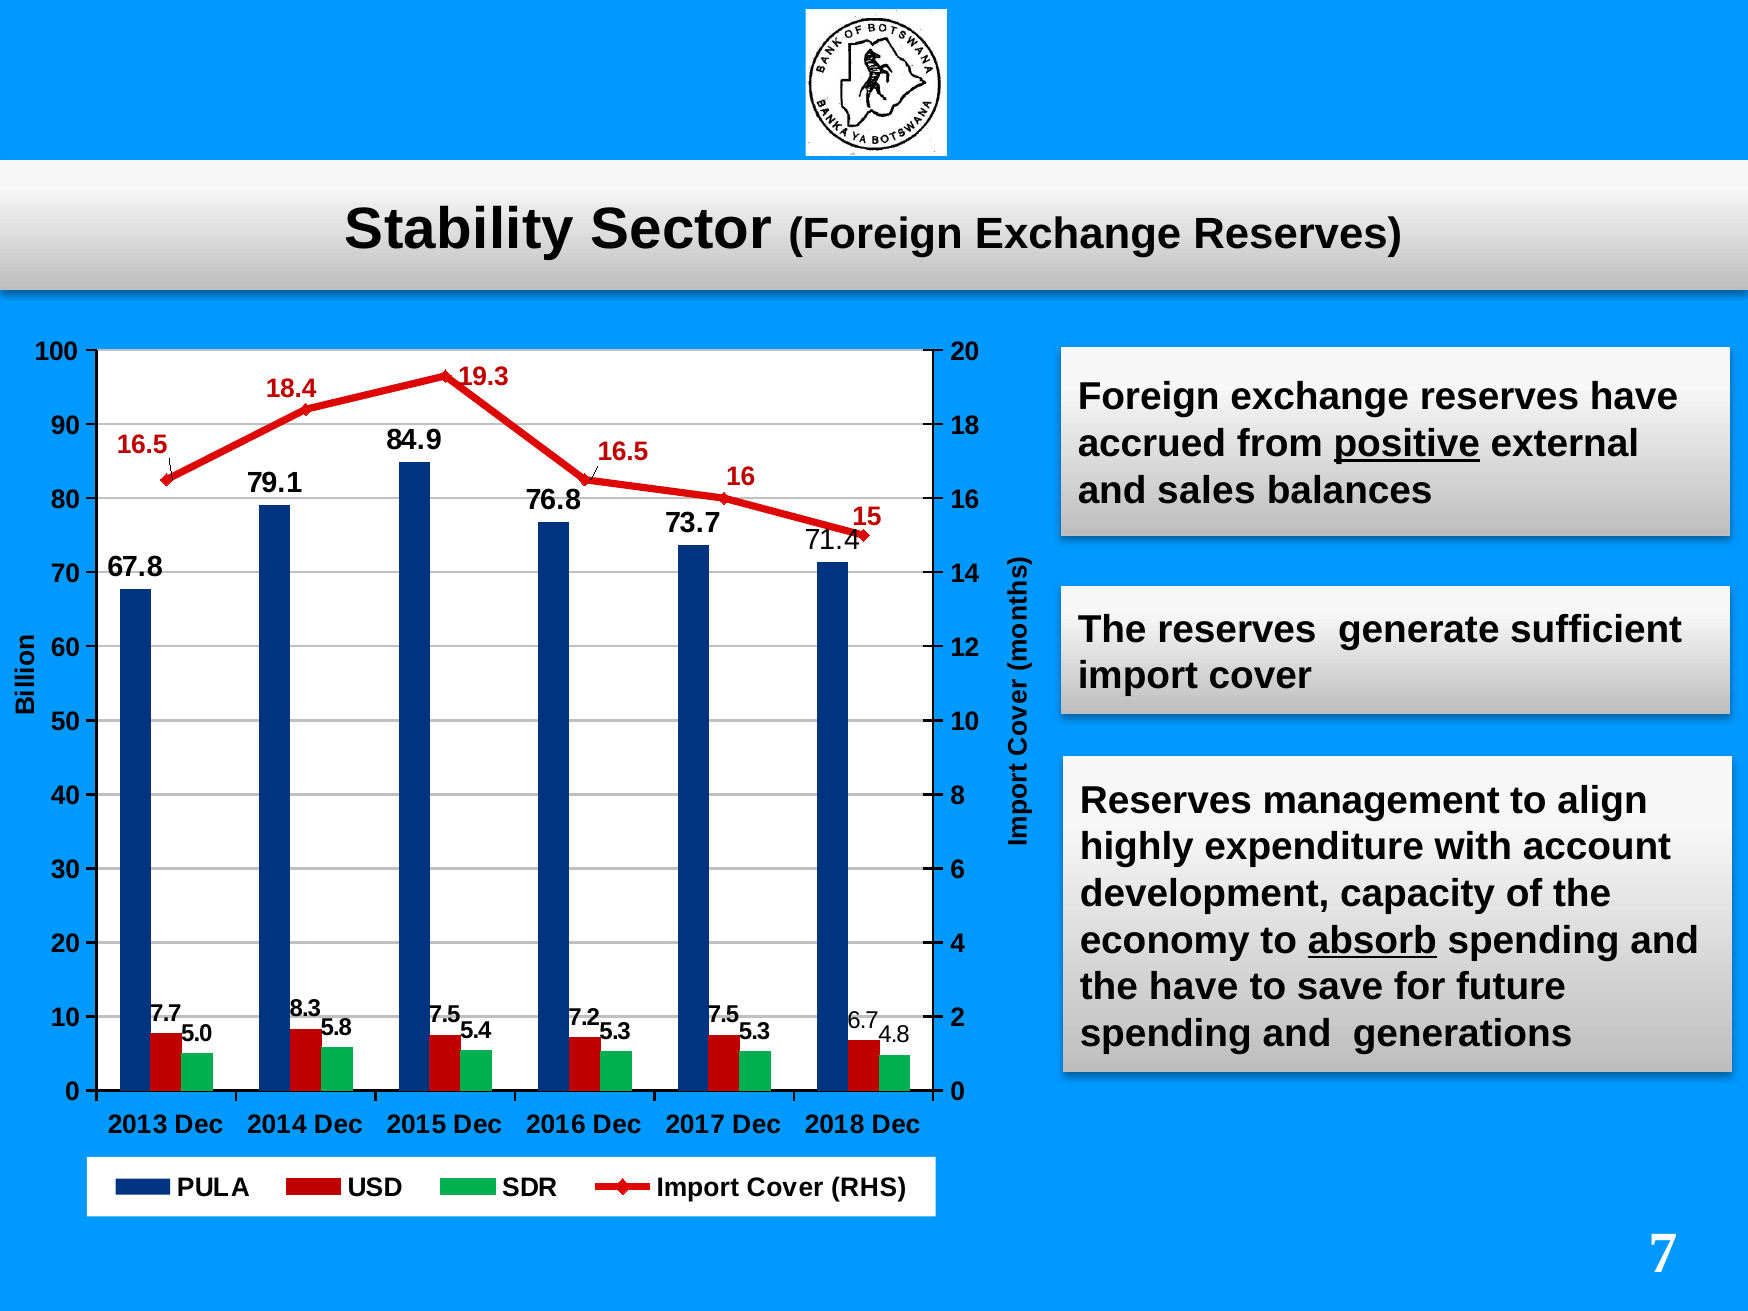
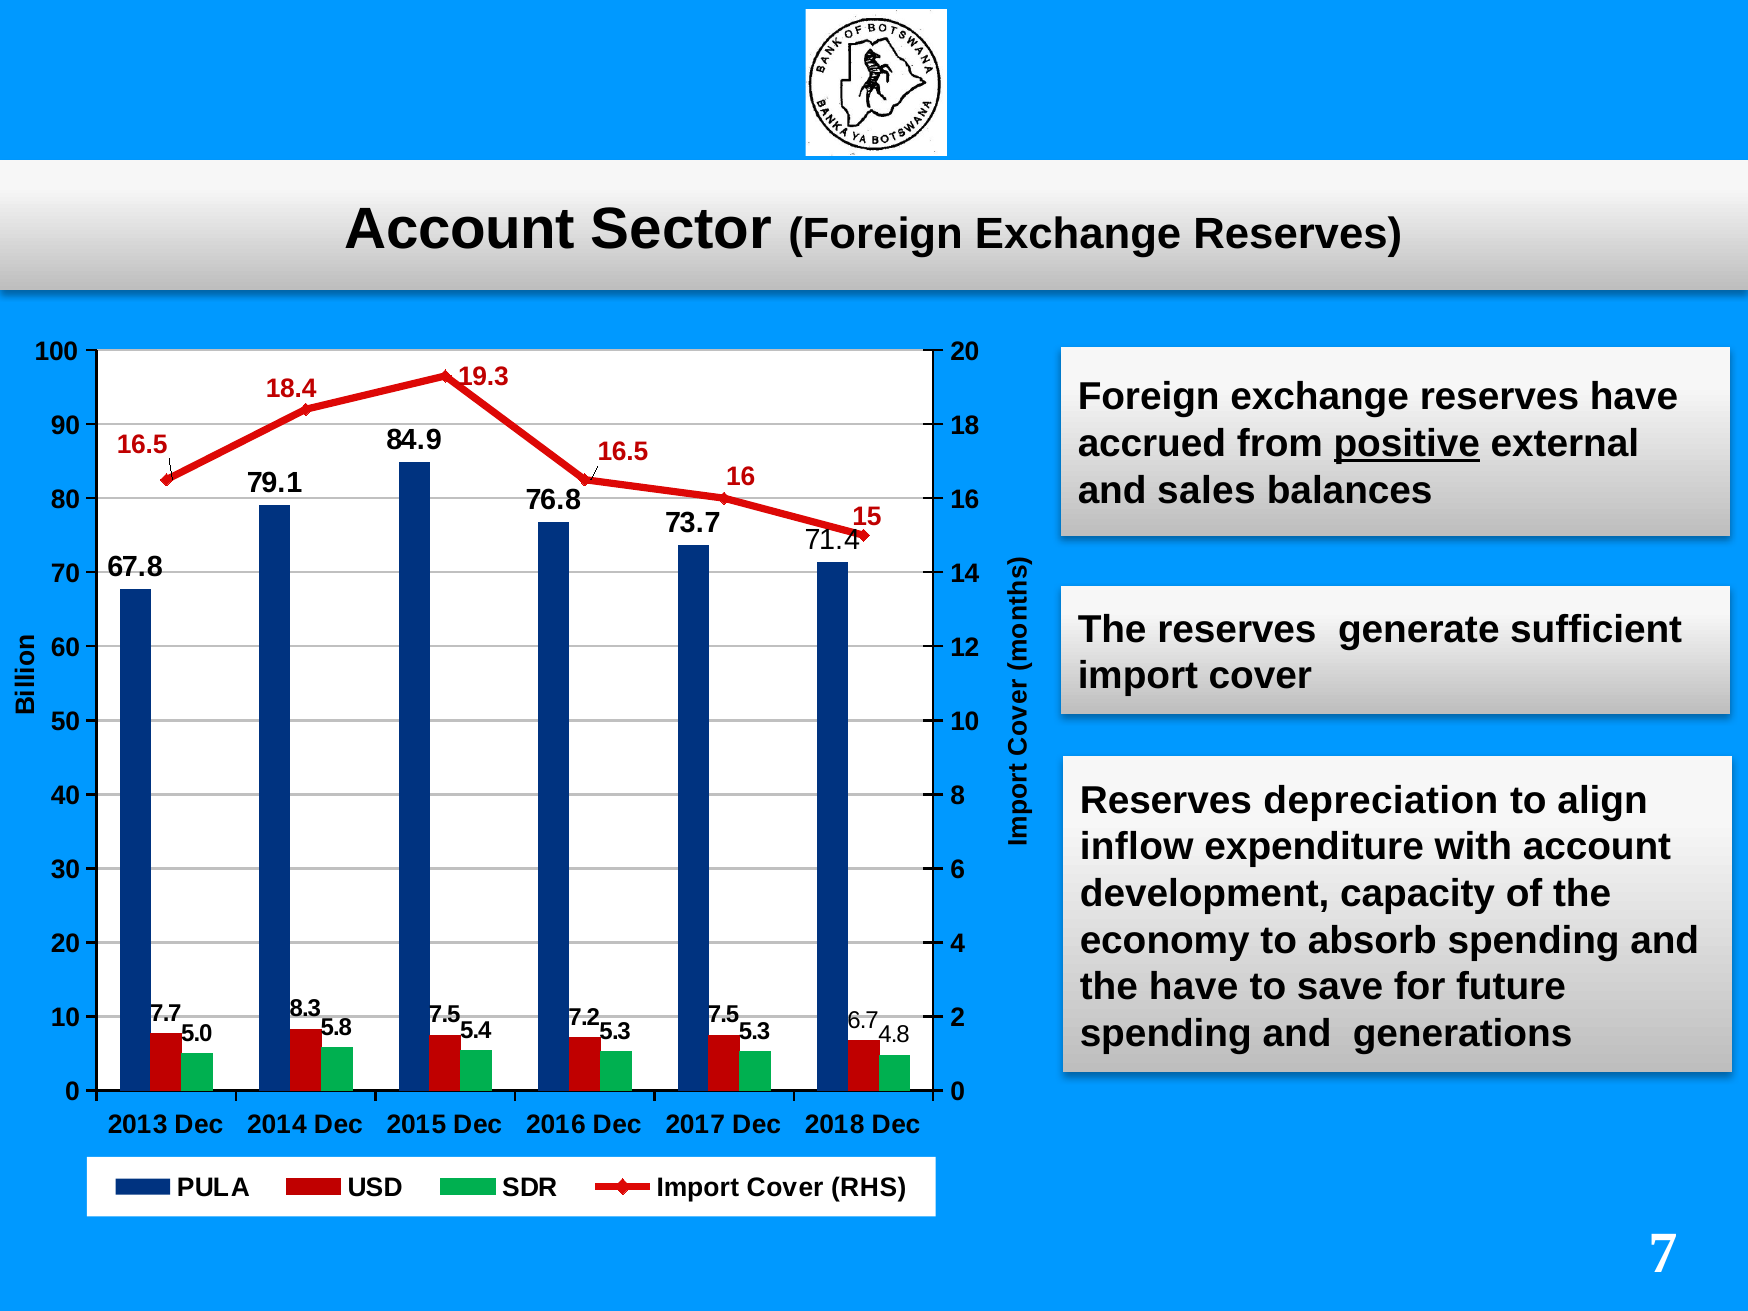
Stability at (460, 229): Stability -> Account
management: management -> depreciation
highly: highly -> inflow
absorb underline: present -> none
